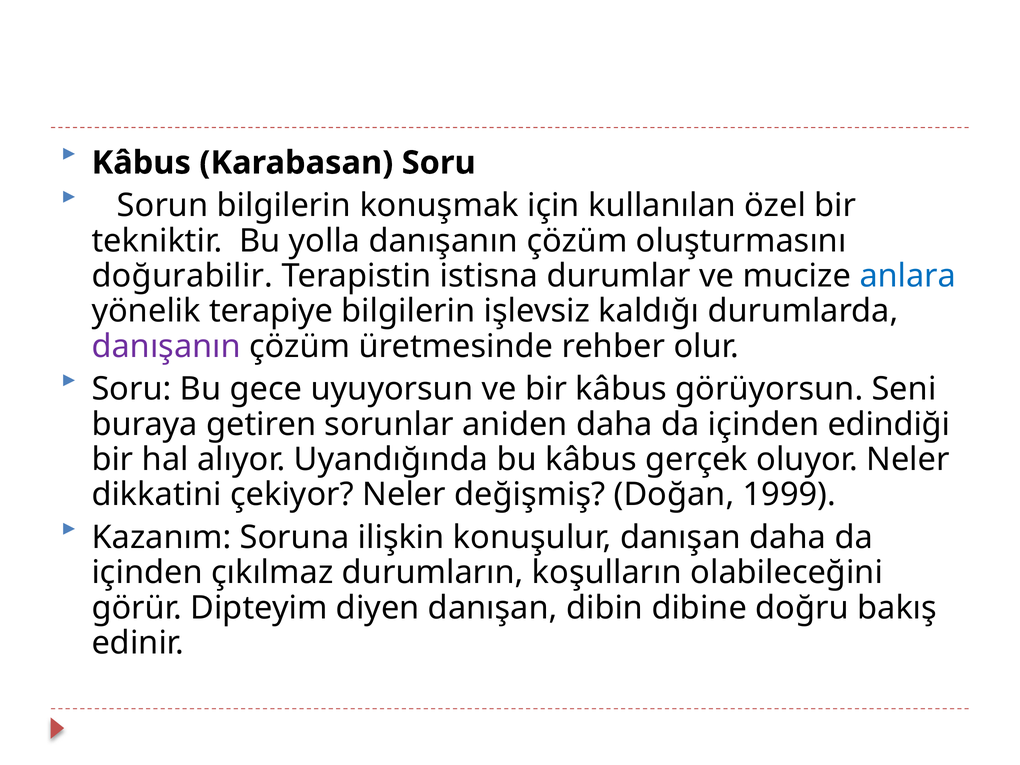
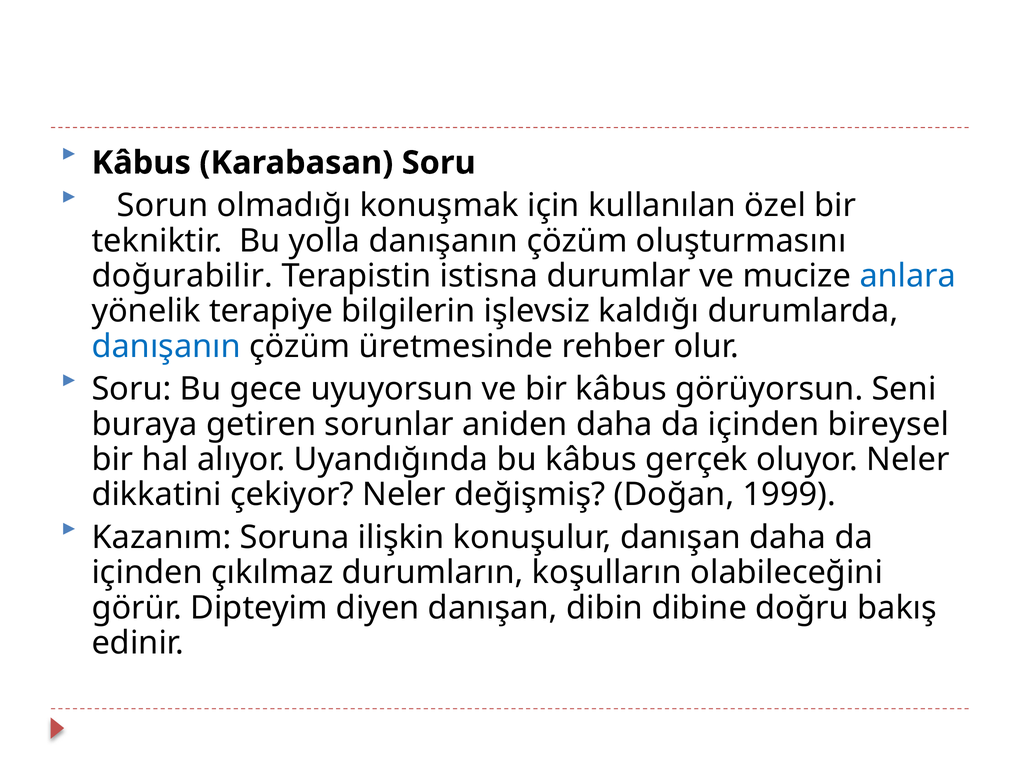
Sorun bilgilerin: bilgilerin -> olmadığı
danışanın at (166, 346) colour: purple -> blue
edindiği: edindiği -> bireysel
